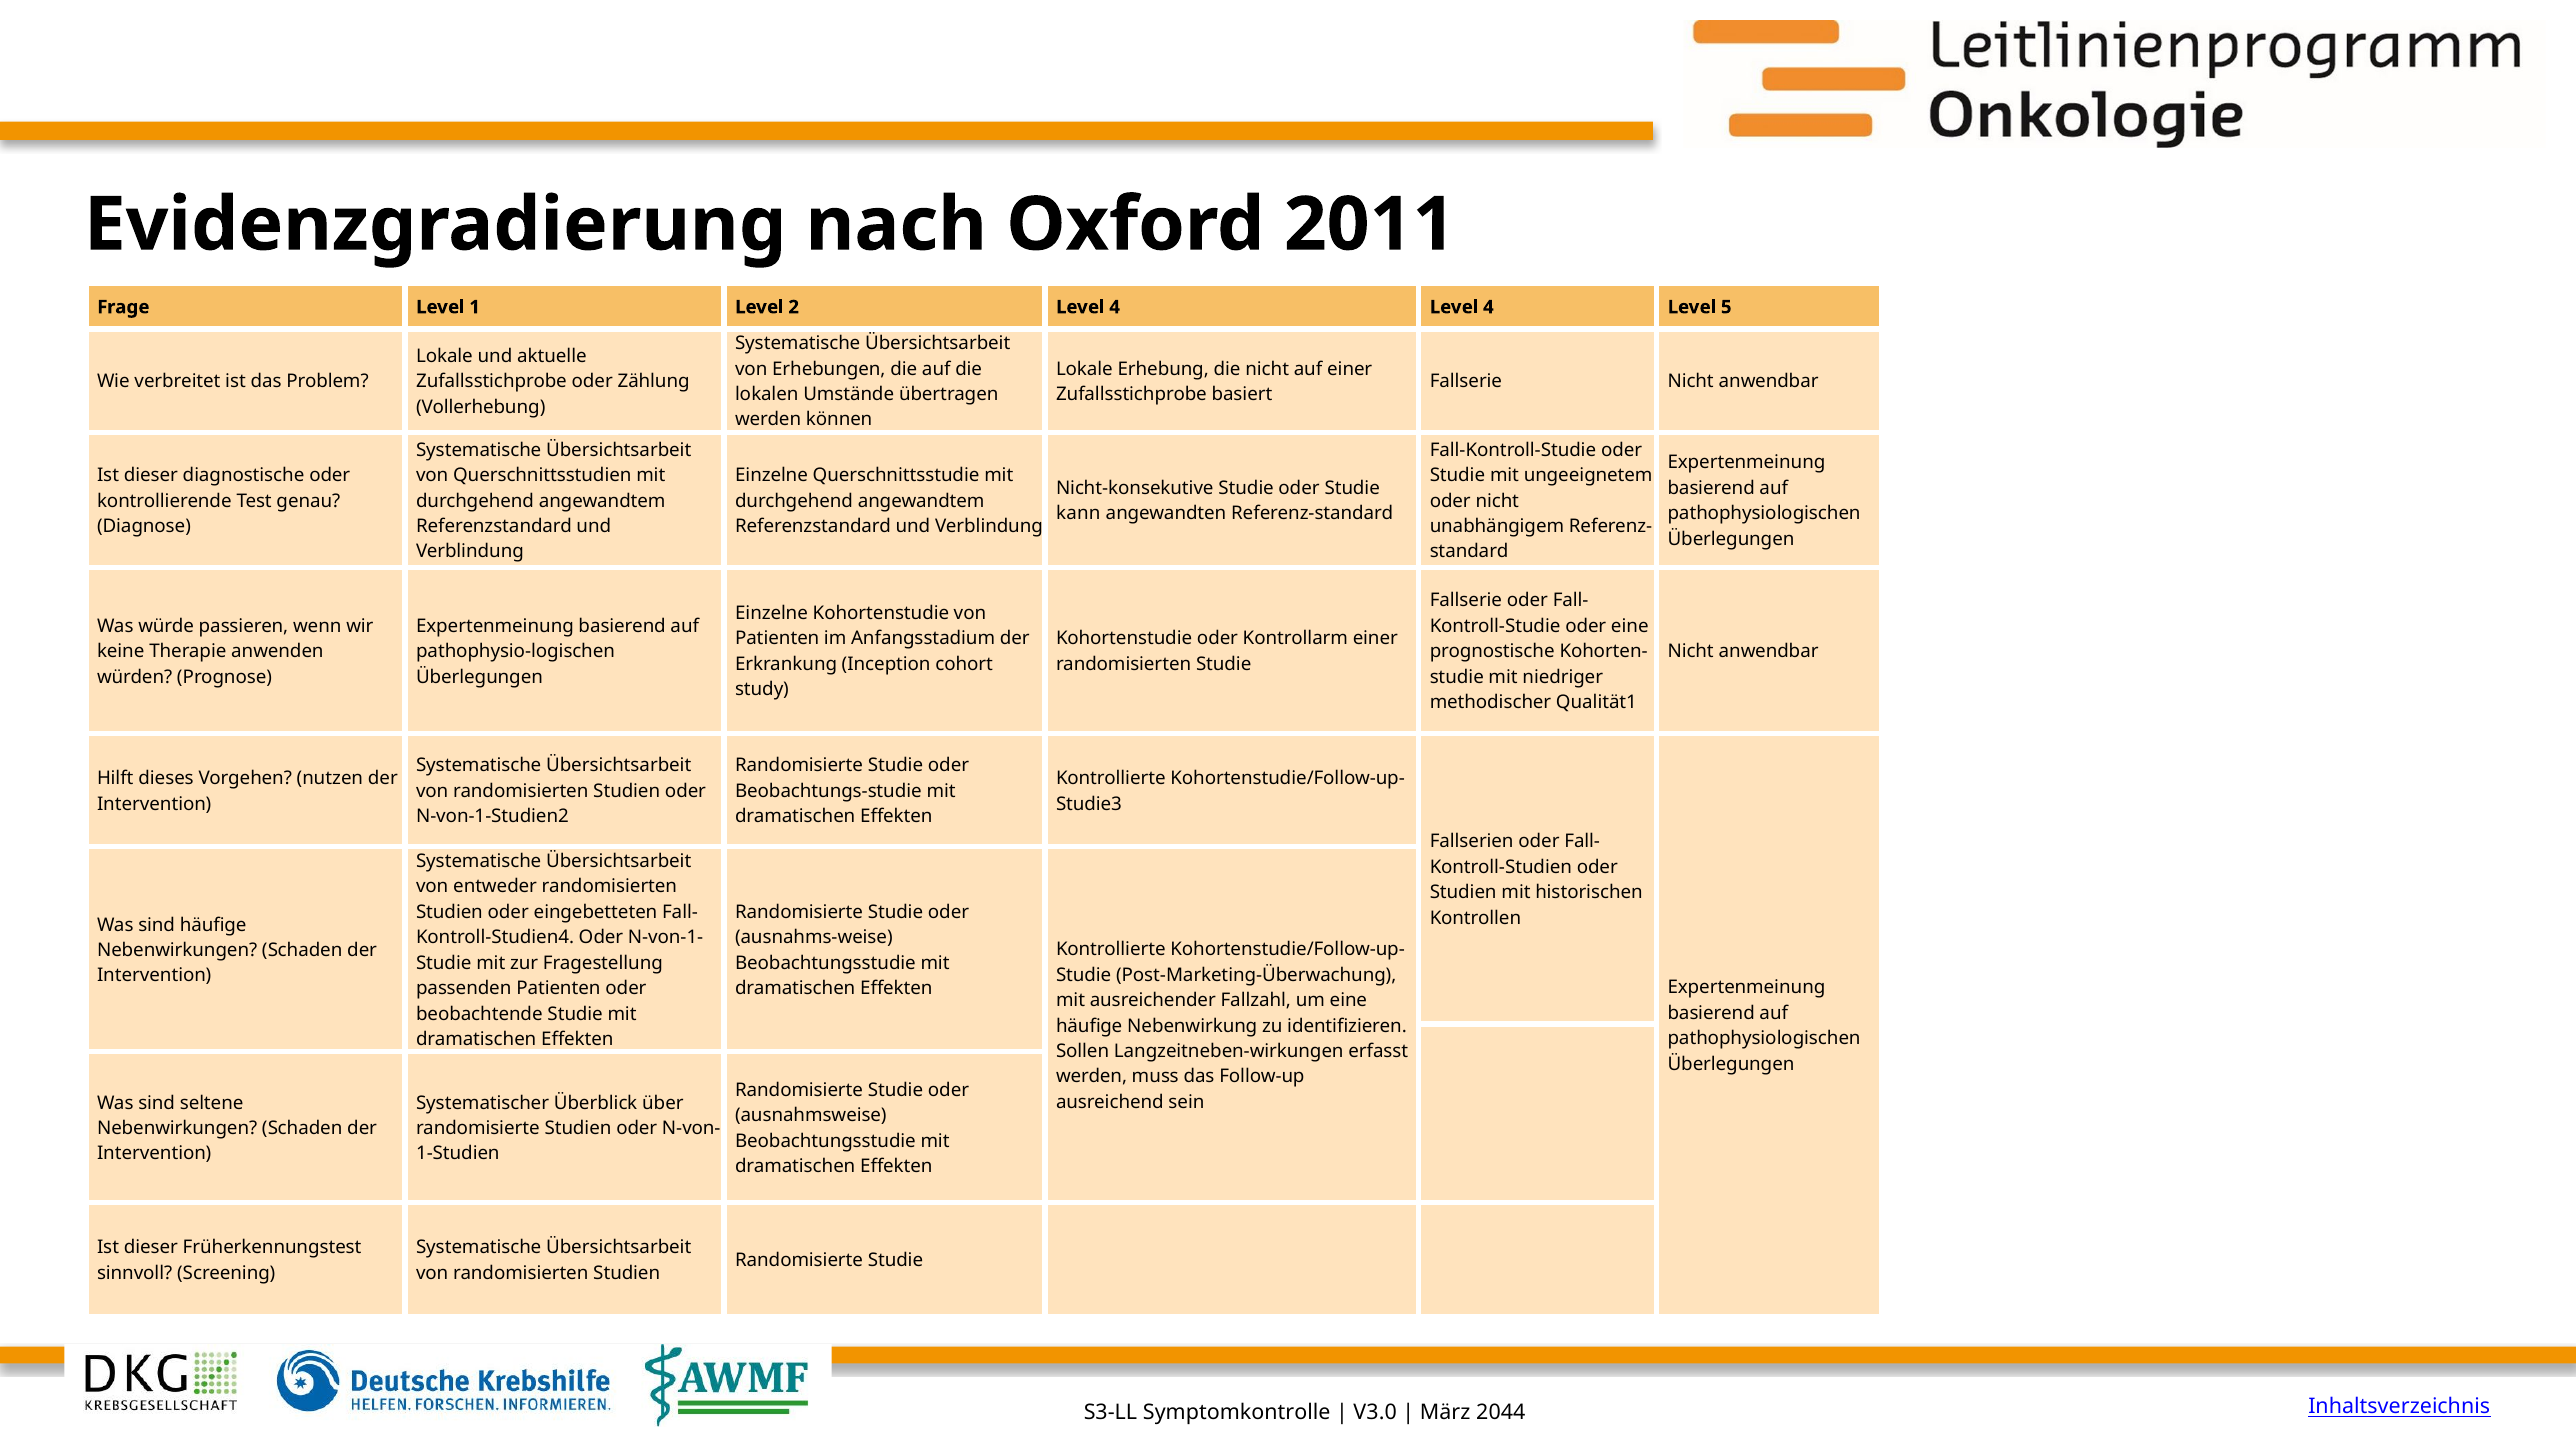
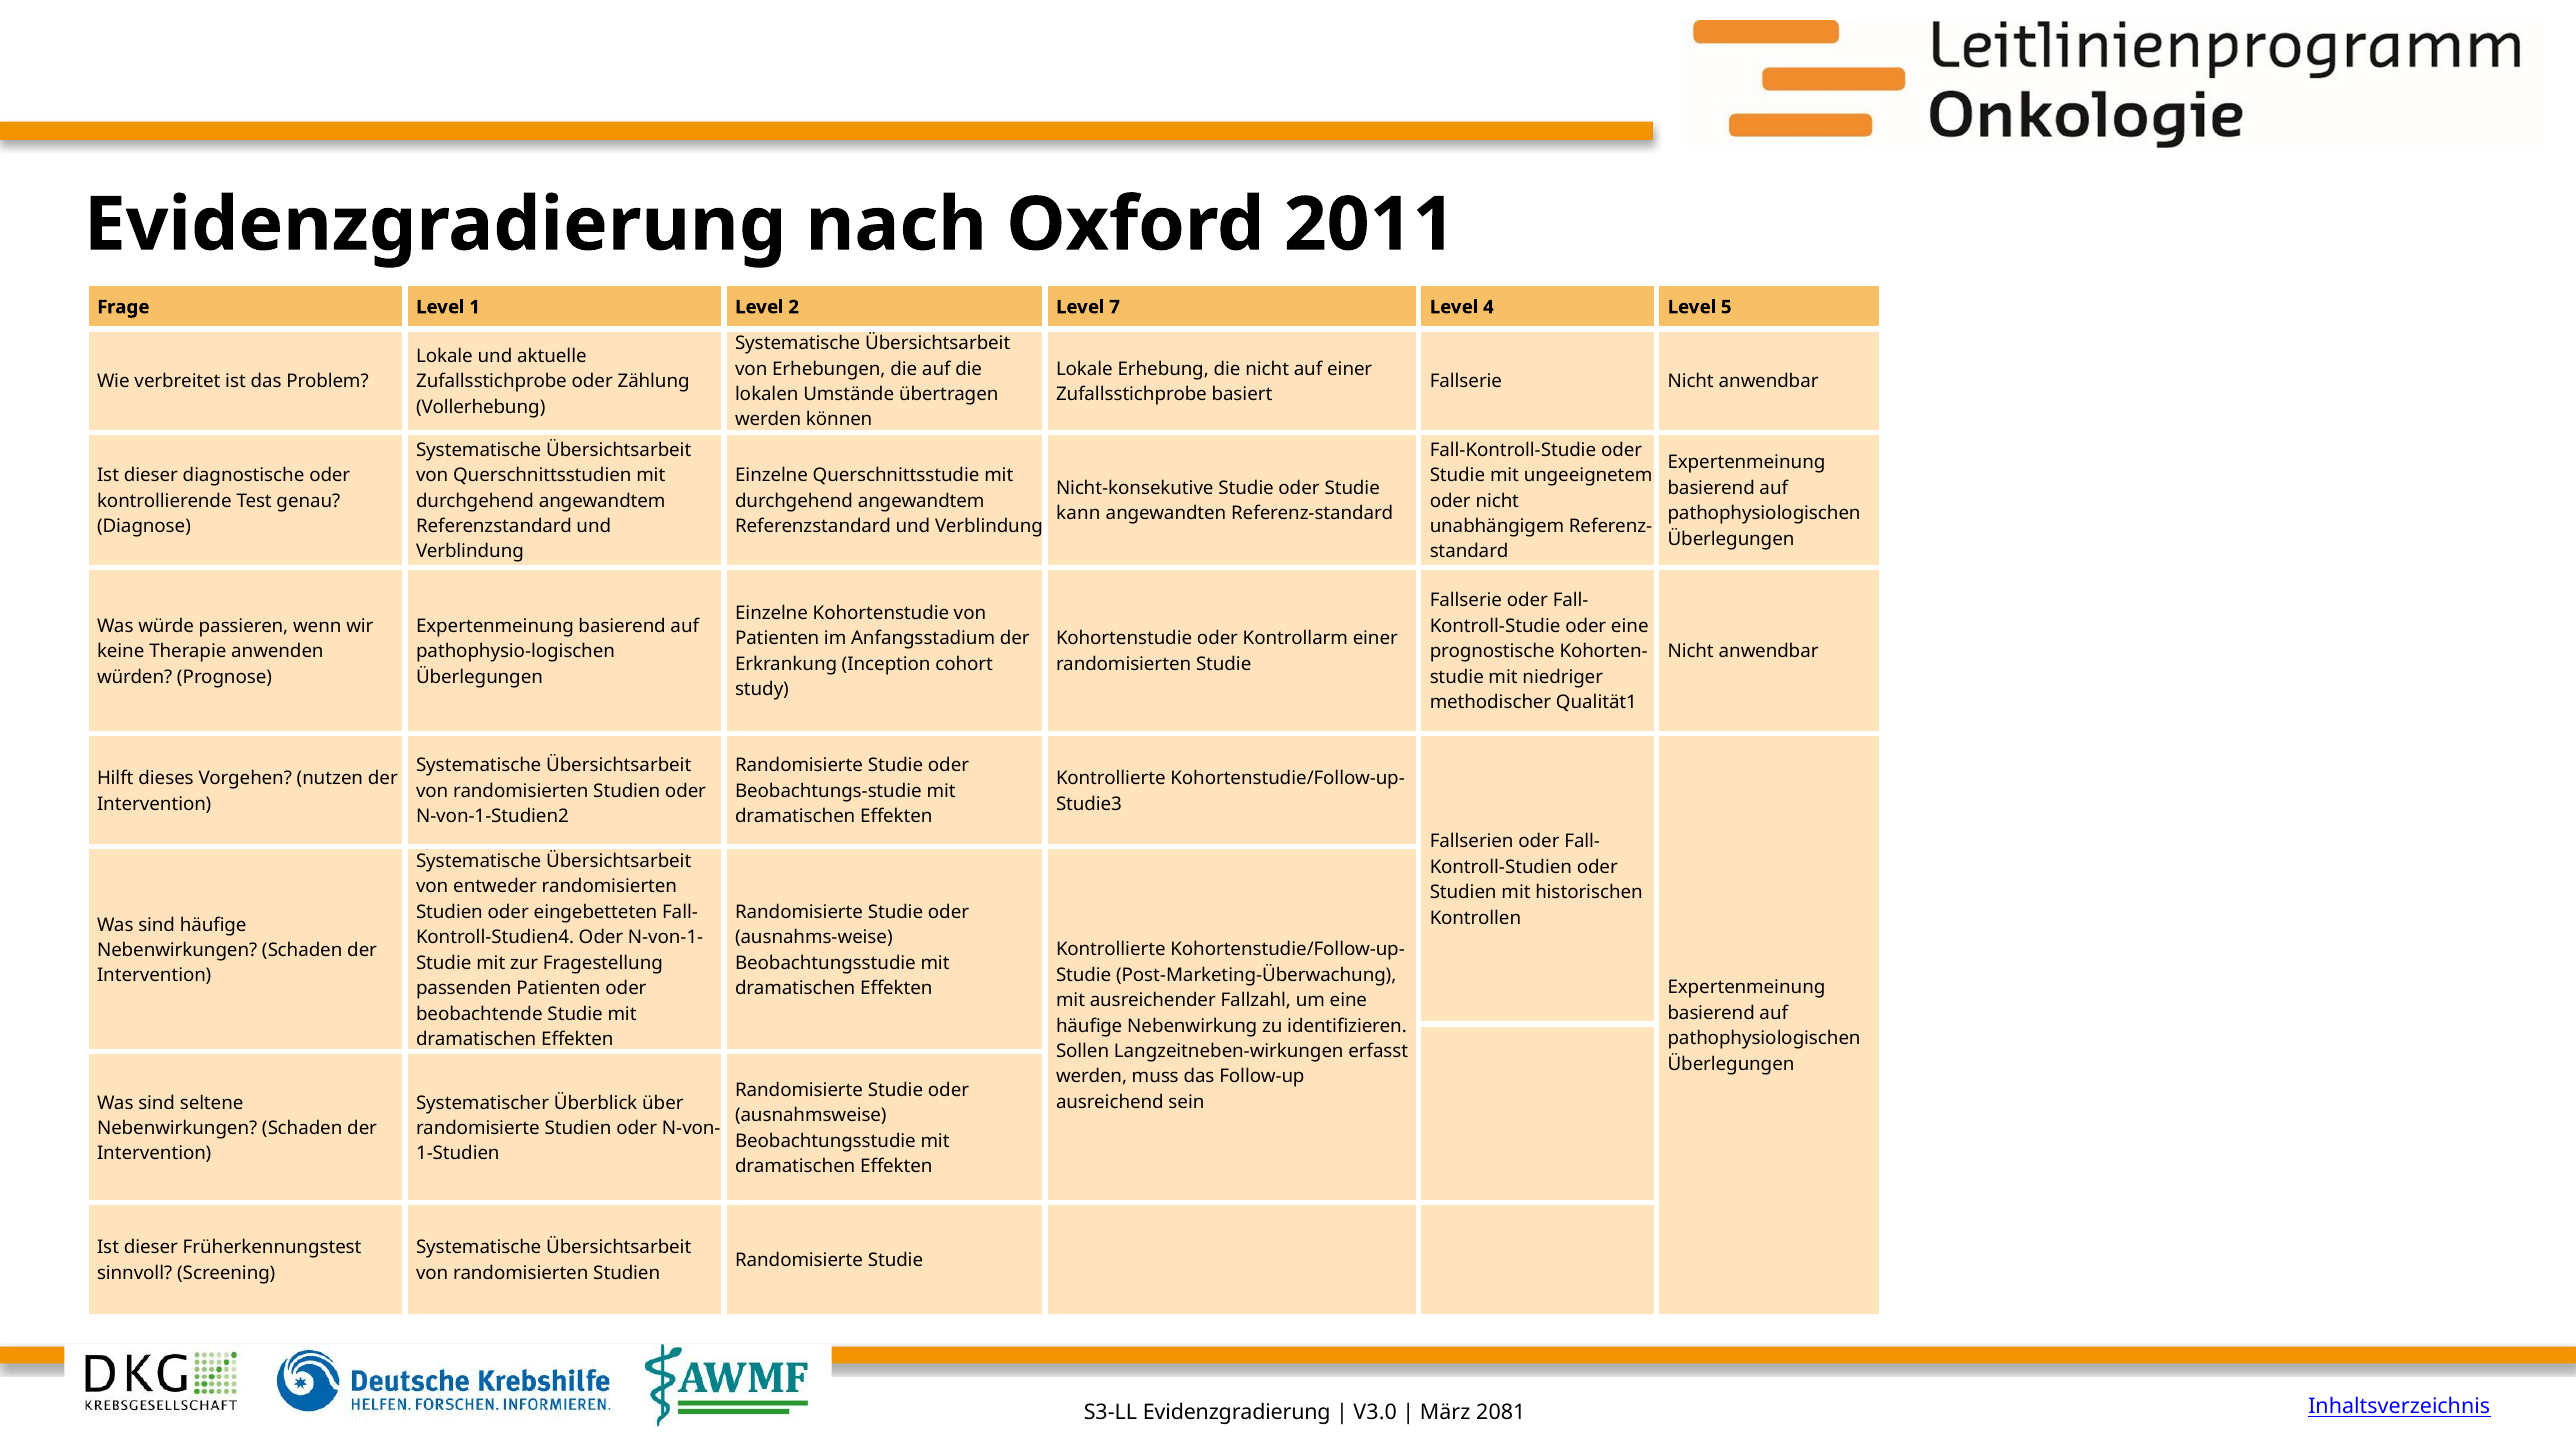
2 Level 4: 4 -> 7
S3-LL Symptomkontrolle: Symptomkontrolle -> Evidenzgradierung
2044: 2044 -> 2081
